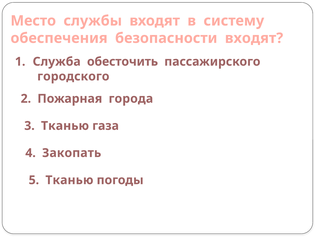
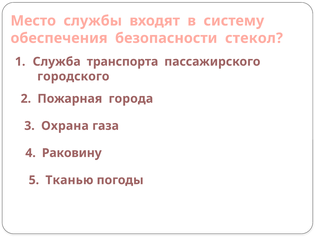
безопасности входят: входят -> стекол
обесточить: обесточить -> транспорта
3 Тканью: Тканью -> Охрана
Закопать: Закопать -> Раковину
